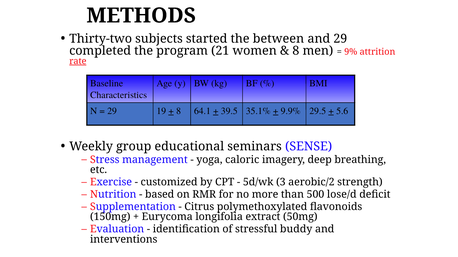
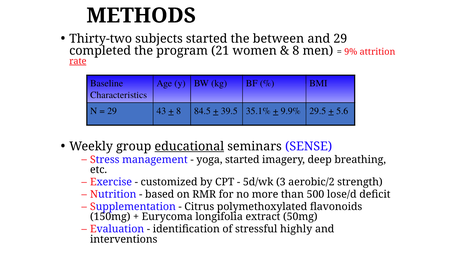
19: 19 -> 43
64.1: 64.1 -> 84.5
educational underline: none -> present
yoga caloric: caloric -> started
buddy: buddy -> highly
